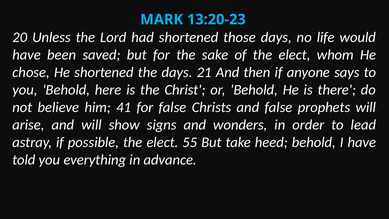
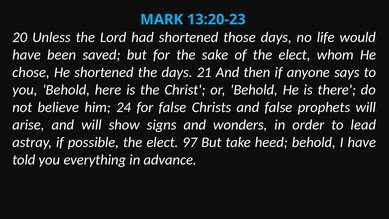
41: 41 -> 24
55: 55 -> 97
